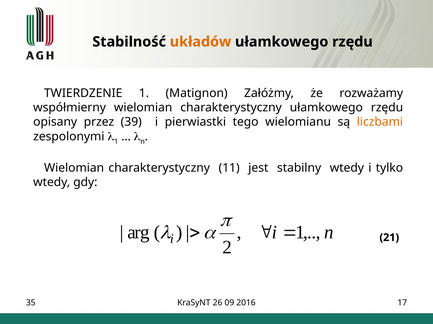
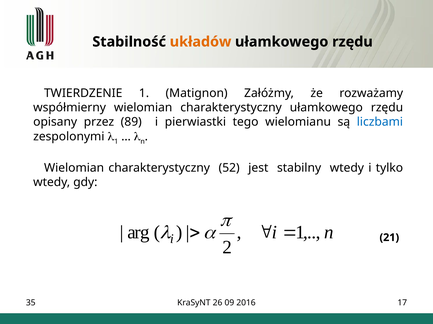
39: 39 -> 89
liczbami colour: orange -> blue
11: 11 -> 52
